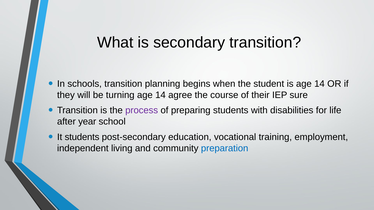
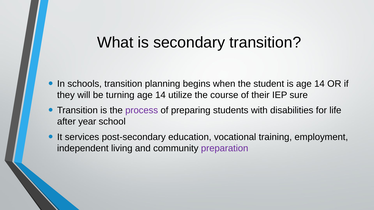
agree: agree -> utilize
It students: students -> services
preparation colour: blue -> purple
